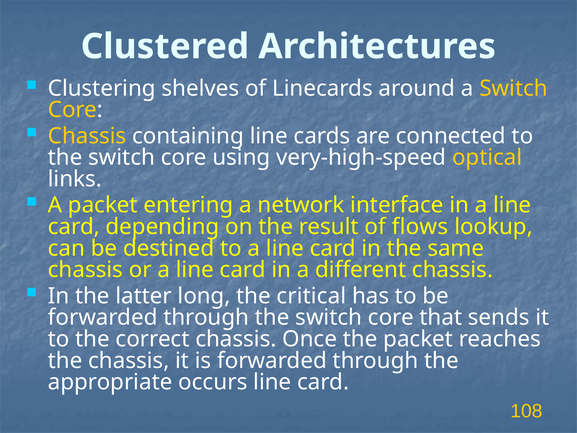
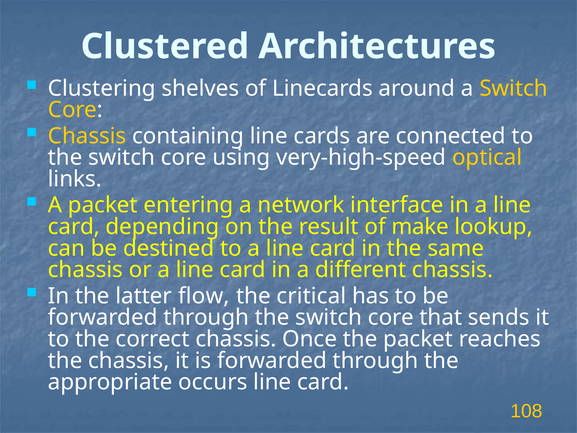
flows: flows -> make
long: long -> flow
